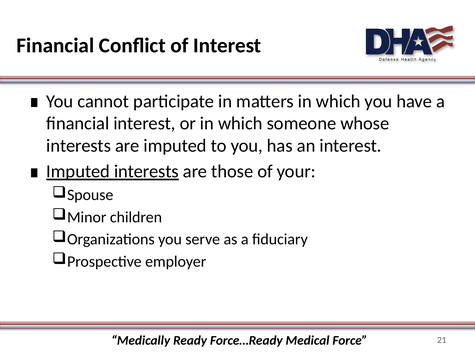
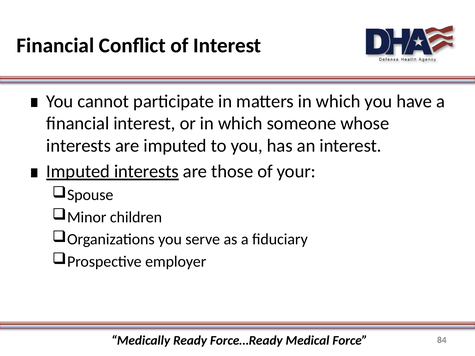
21: 21 -> 84
